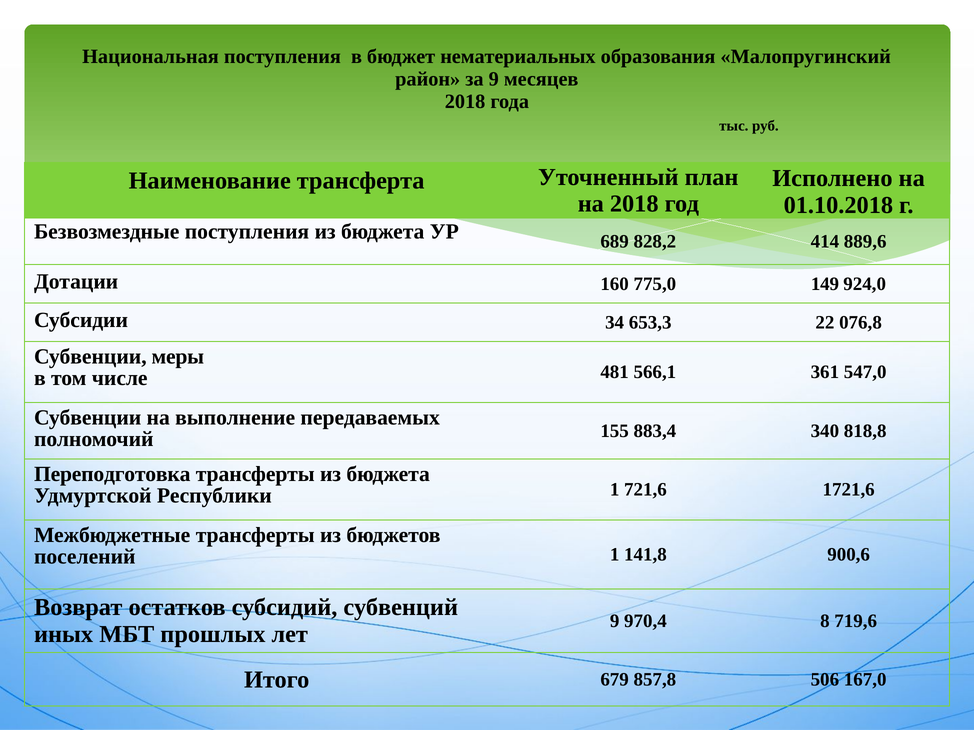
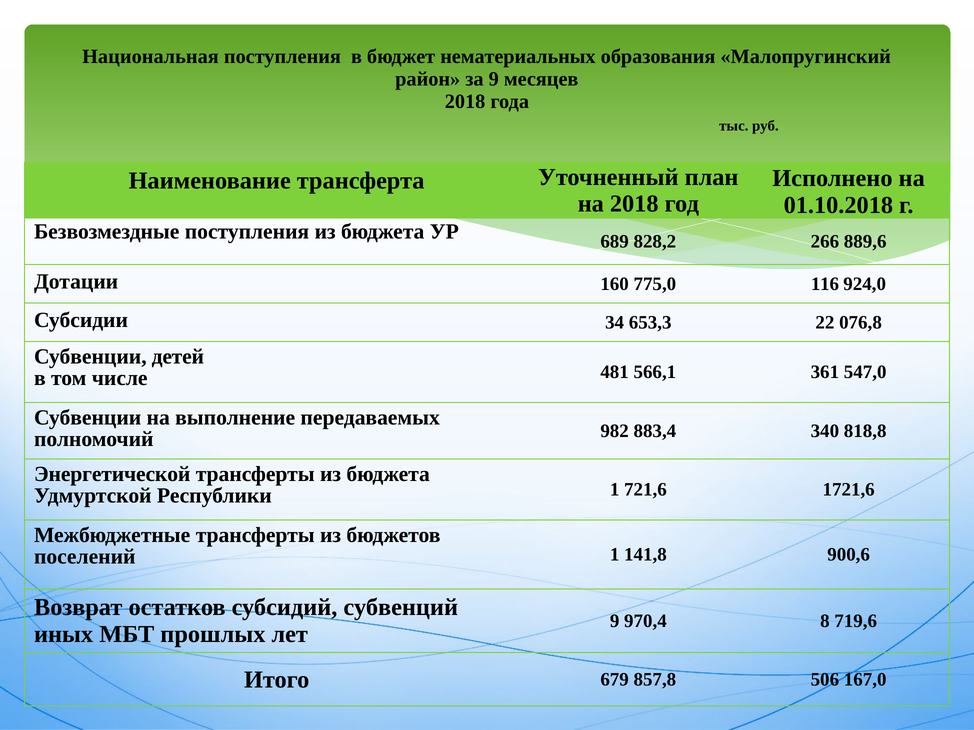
414: 414 -> 266
149: 149 -> 116
меры: меры -> детей
155: 155 -> 982
Переподготовка: Переподготовка -> Энергетической
